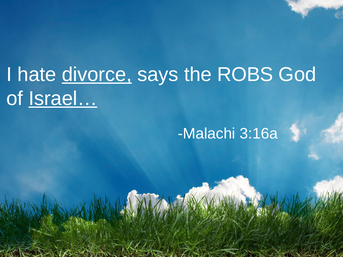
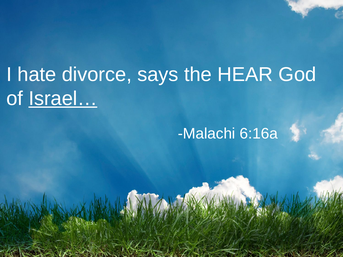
divorce underline: present -> none
ROBS: ROBS -> HEAR
3:16a: 3:16a -> 6:16a
